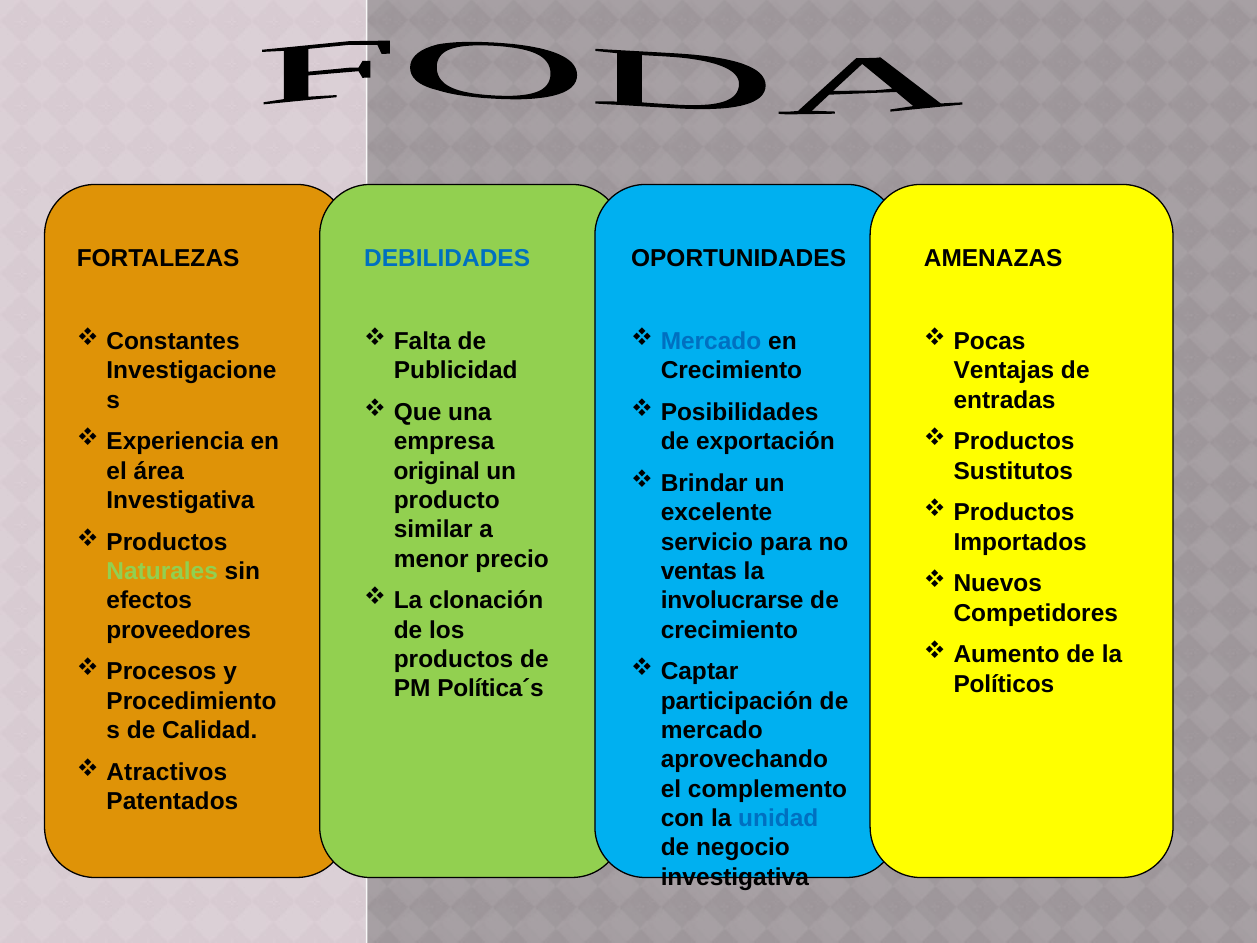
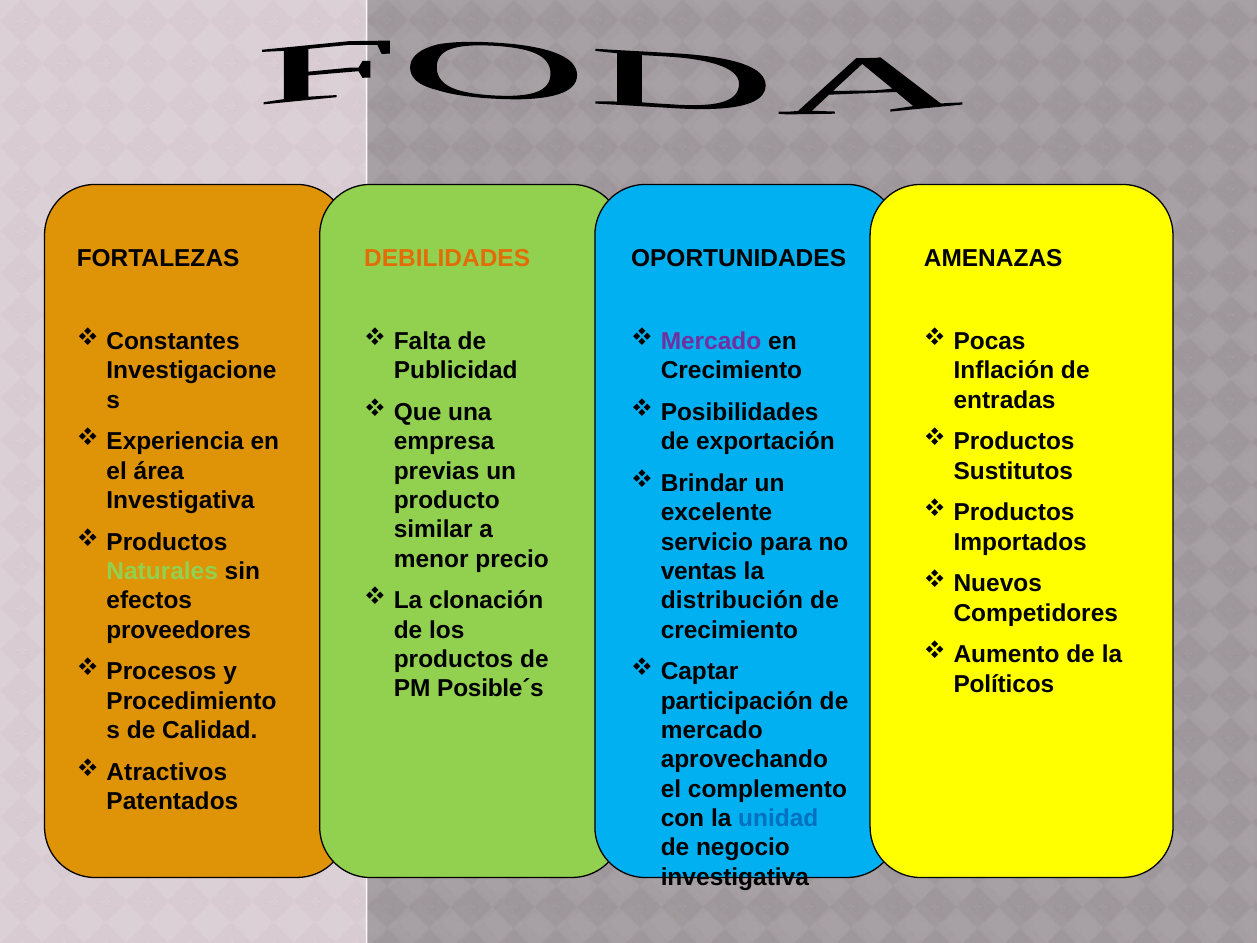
DEBILIDADES colour: blue -> orange
Mercado at (711, 341) colour: blue -> purple
Ventajas: Ventajas -> Inflación
original: original -> previas
involucrarse: involucrarse -> distribución
Política´s: Política´s -> Posible´s
